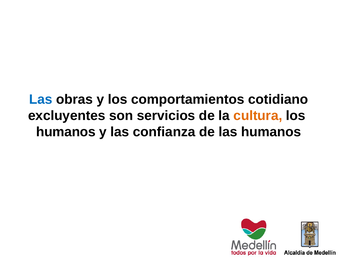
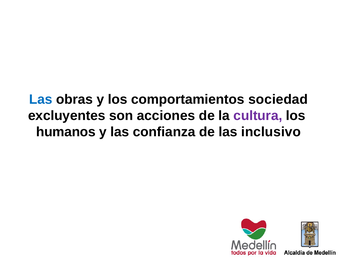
cotidiano: cotidiano -> sociedad
servicios: servicios -> acciones
cultura colour: orange -> purple
las humanos: humanos -> inclusivo
